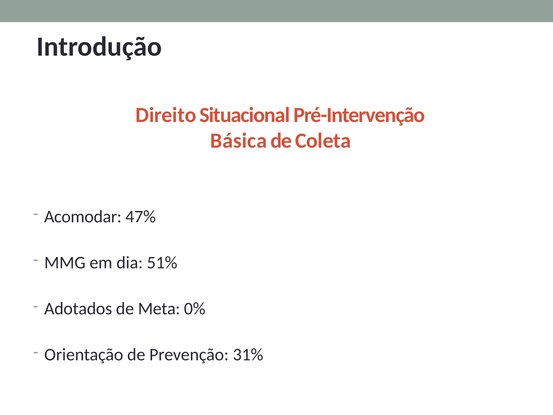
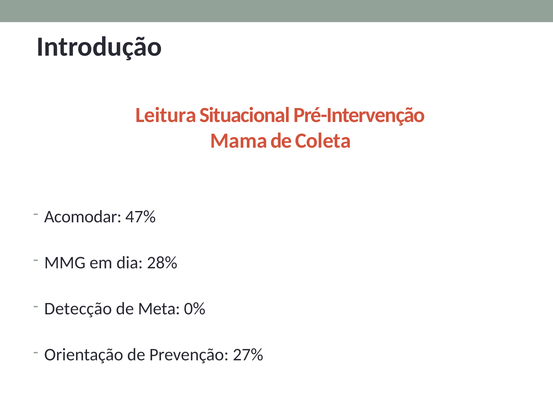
Direito: Direito -> Leitura
Básica: Básica -> Mama
51%: 51% -> 28%
Adotados: Adotados -> Detecção
31%: 31% -> 27%
